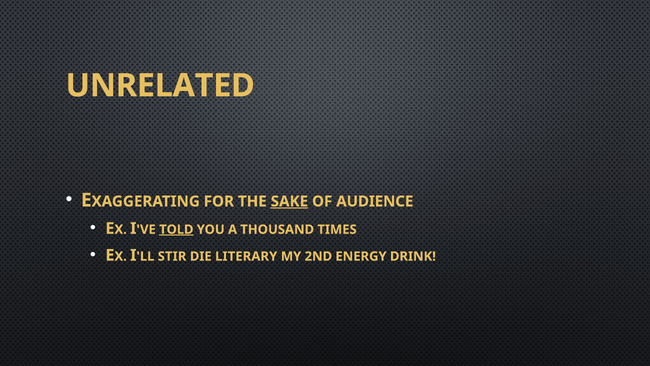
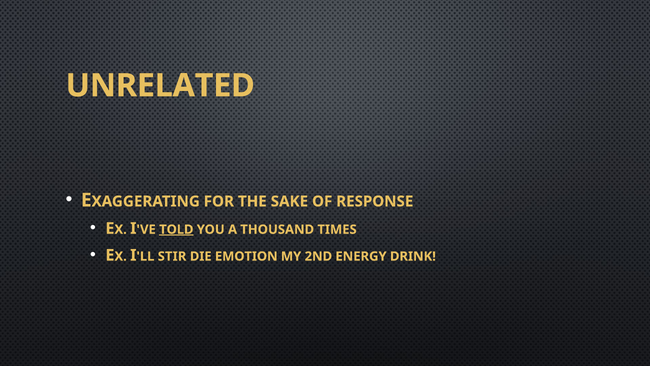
SAKE underline: present -> none
AUDIENCE: AUDIENCE -> RESPONSE
LITERARY: LITERARY -> EMOTION
